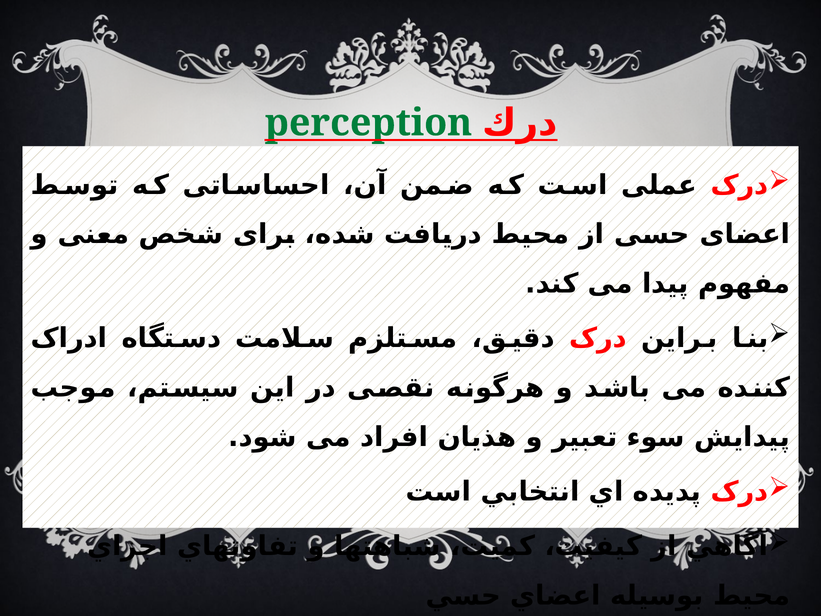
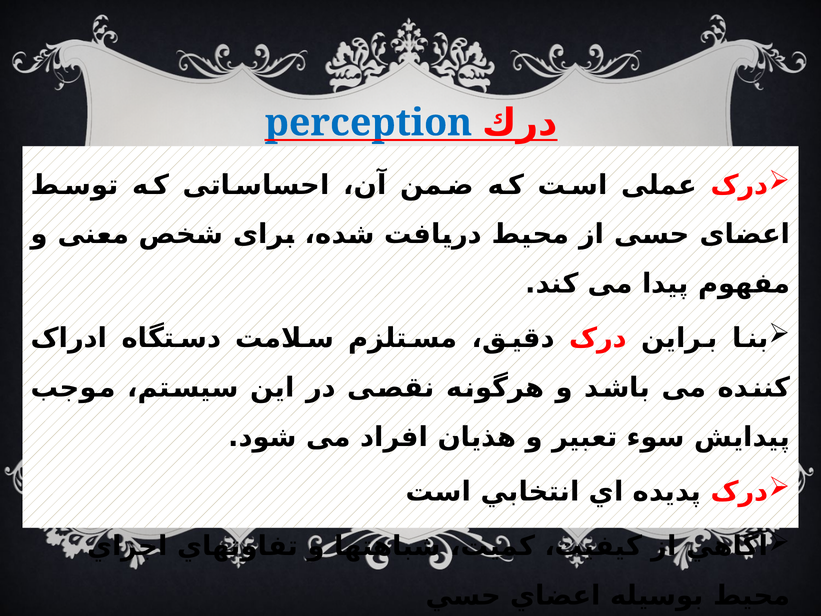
perception colour: green -> blue
